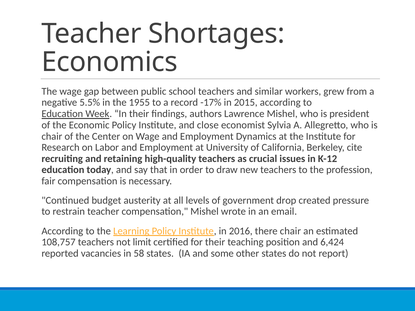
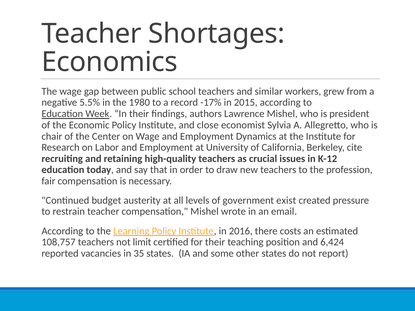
1955: 1955 -> 1980
drop: drop -> exist
there chair: chair -> costs
58: 58 -> 35
